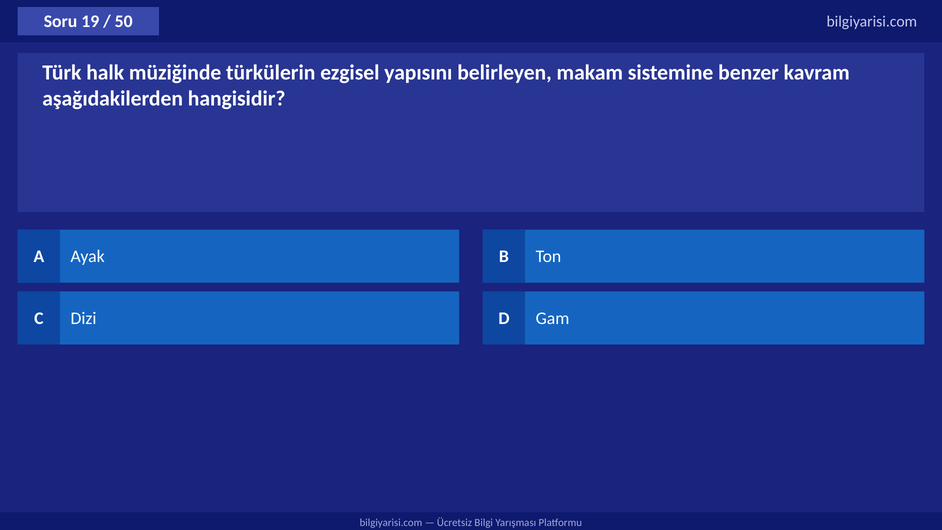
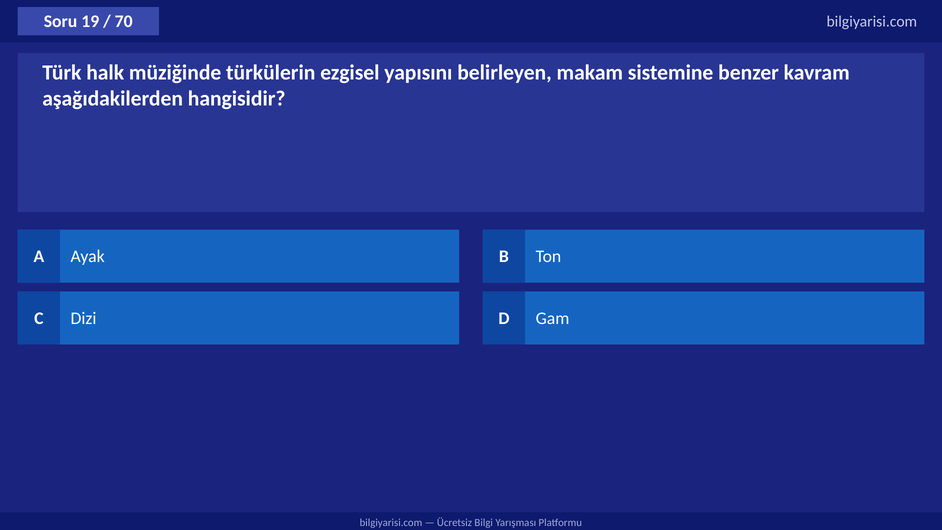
50: 50 -> 70
